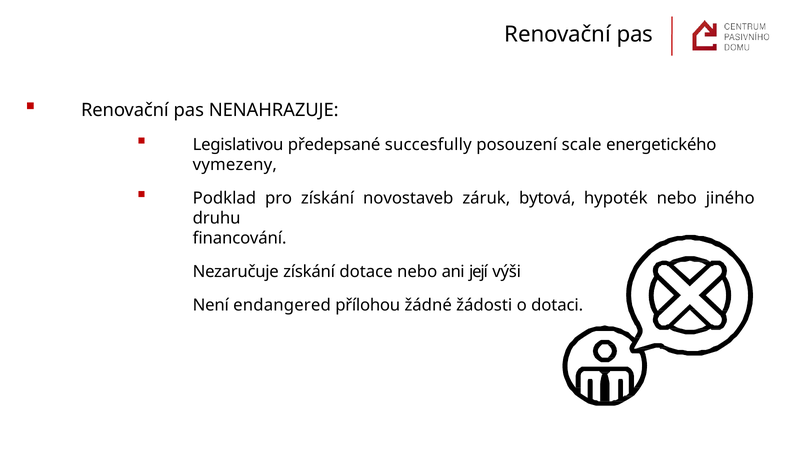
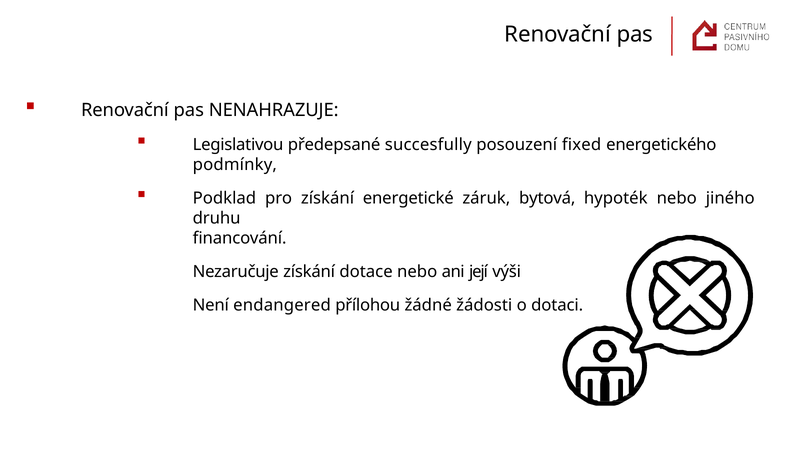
scale: scale -> fixed
vymezeny: vymezeny -> podmínky
novostaveb: novostaveb -> energetické
